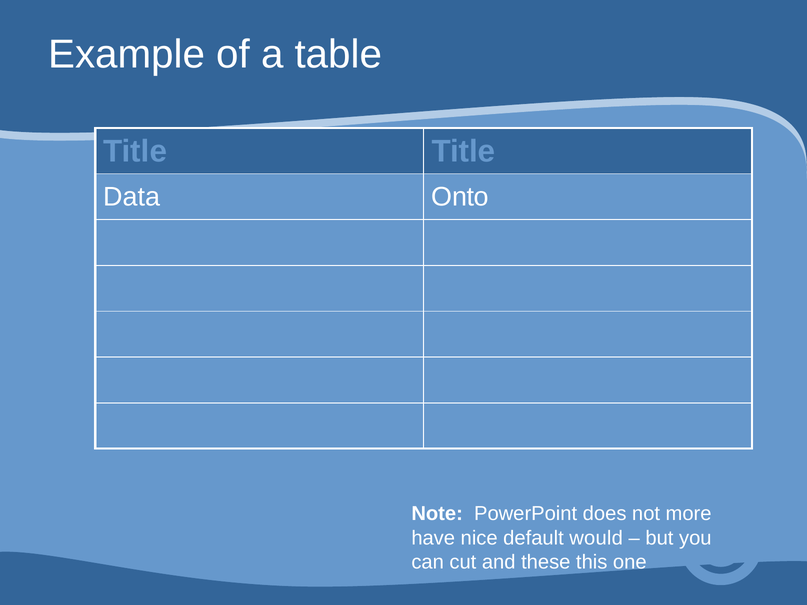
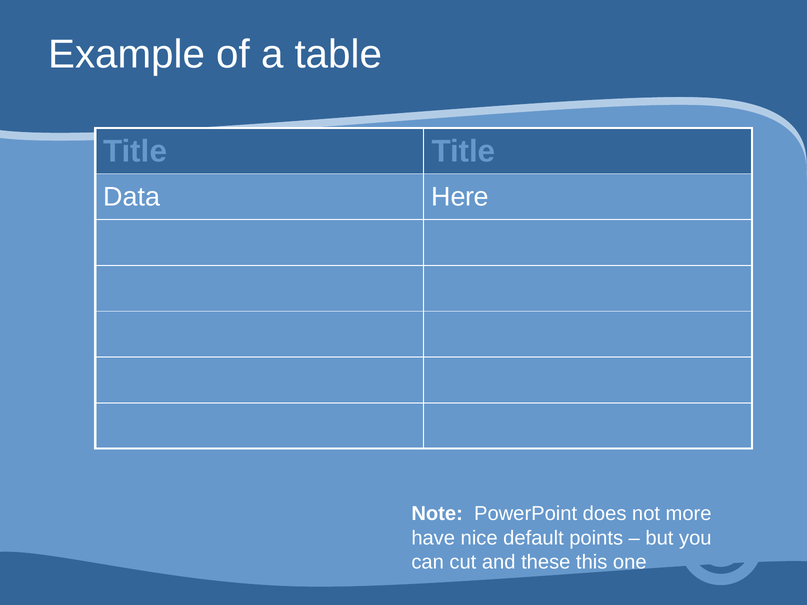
Onto: Onto -> Here
would: would -> points
